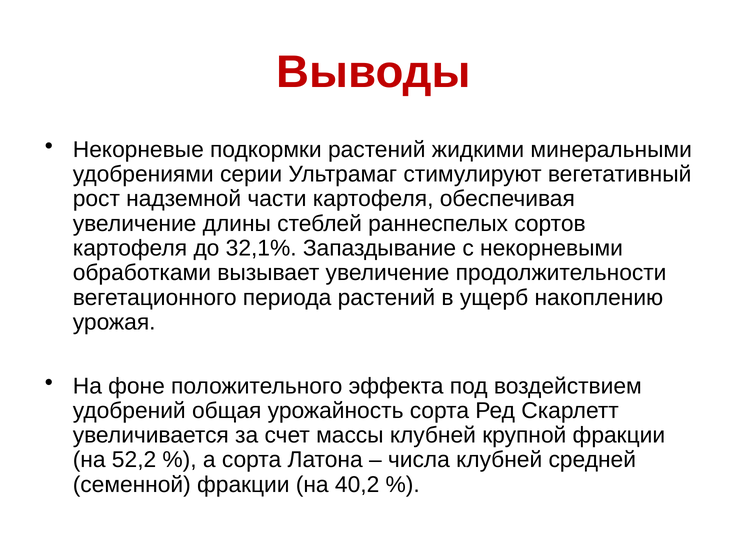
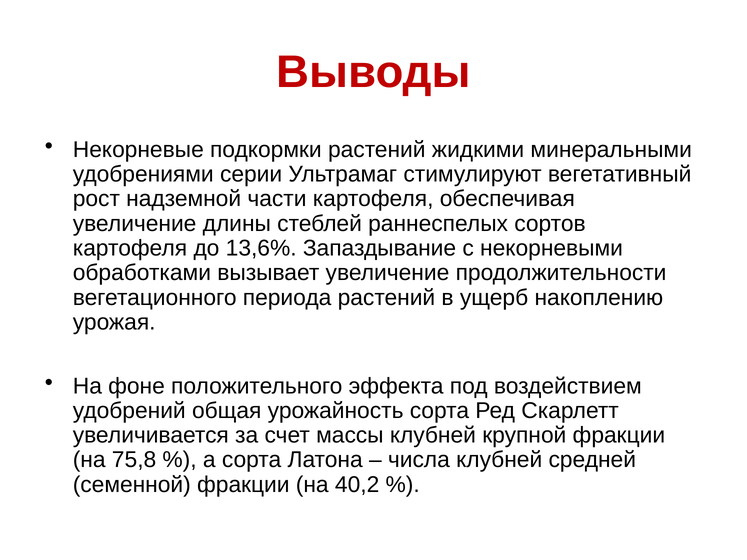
32,1%: 32,1% -> 13,6%
52,2: 52,2 -> 75,8
